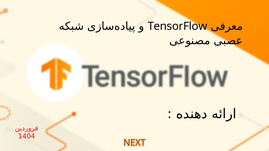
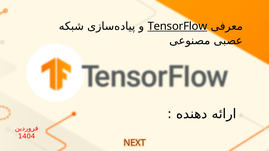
TensorFlow underline: none -> present
